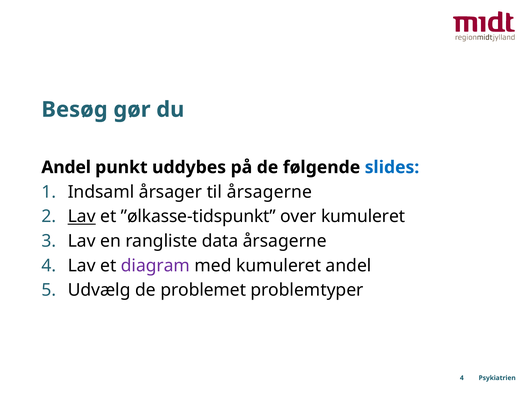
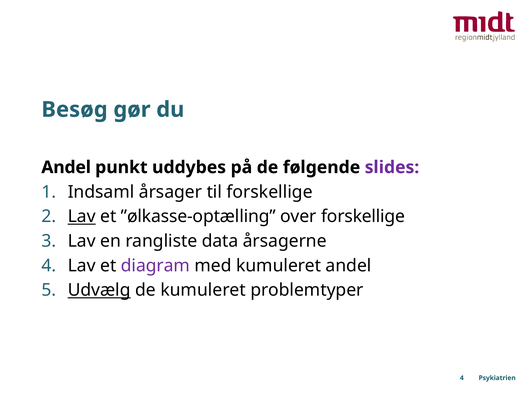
slides colour: blue -> purple
til årsagerne: årsagerne -> forskellige
”ølkasse-tidspunkt: ”ølkasse-tidspunkt -> ”ølkasse-optælling
over kumuleret: kumuleret -> forskellige
Udvælg underline: none -> present
de problemet: problemet -> kumuleret
